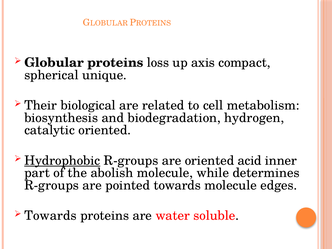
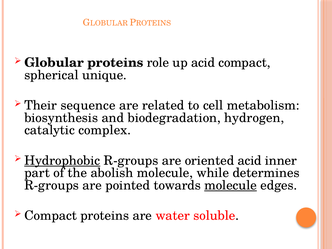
loss: loss -> role
up axis: axis -> acid
biological: biological -> sequence
catalytic oriented: oriented -> complex
molecule at (231, 185) underline: none -> present
Towards at (50, 216): Towards -> Compact
